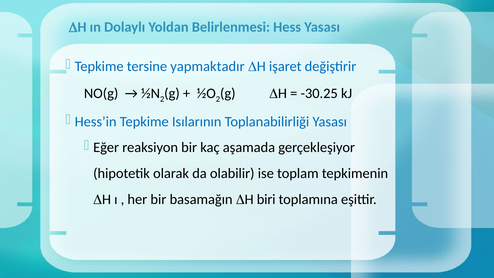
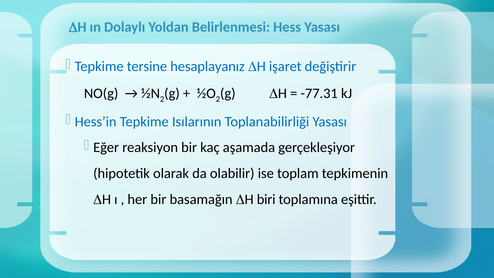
yapmaktadır: yapmaktadır -> hesaplayanız
-30.25: -30.25 -> -77.31
